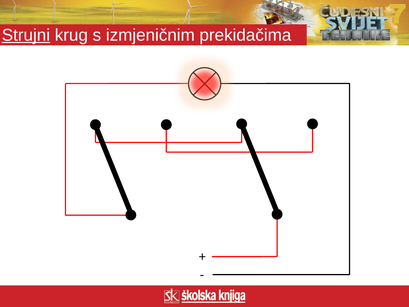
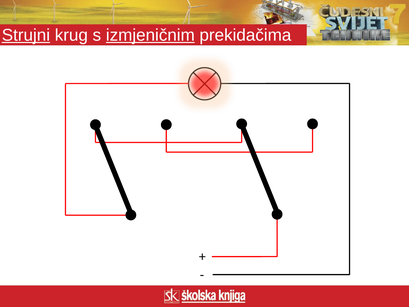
izmjeničnim underline: none -> present
